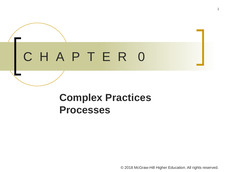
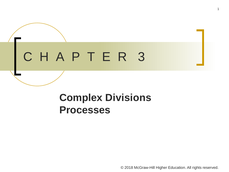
0: 0 -> 3
Practices: Practices -> Divisions
